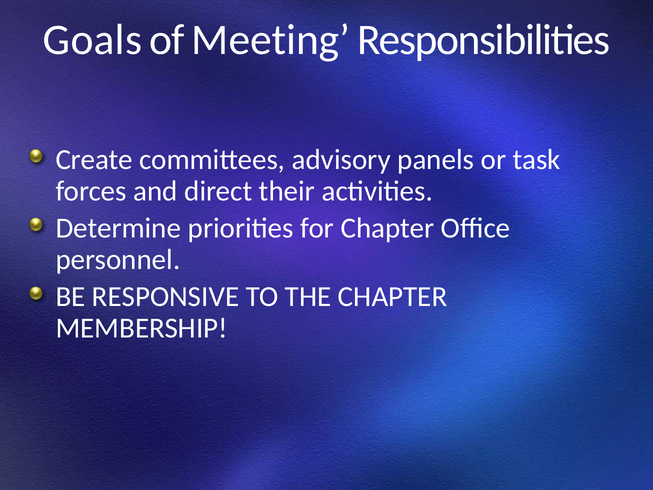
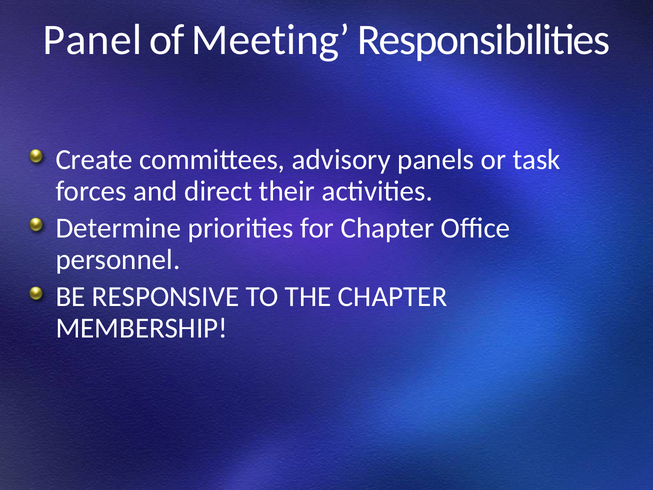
Goals: Goals -> Panel
